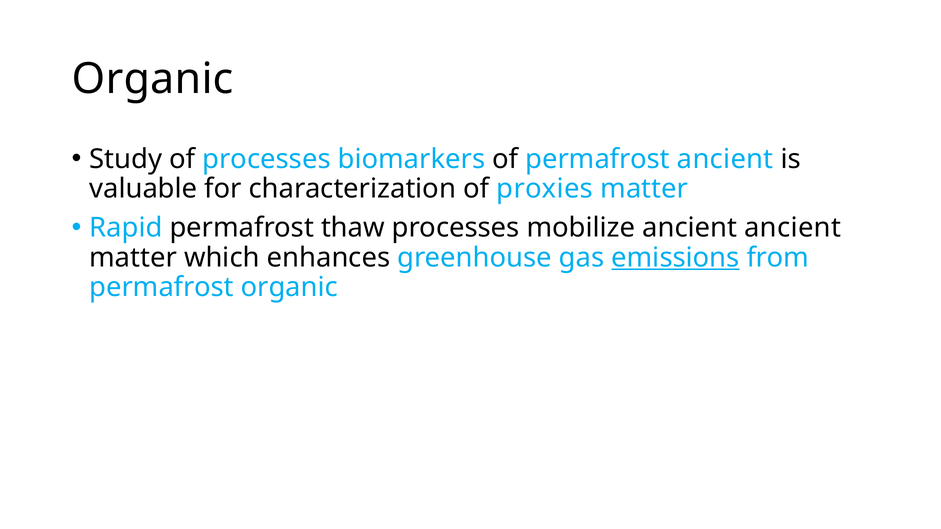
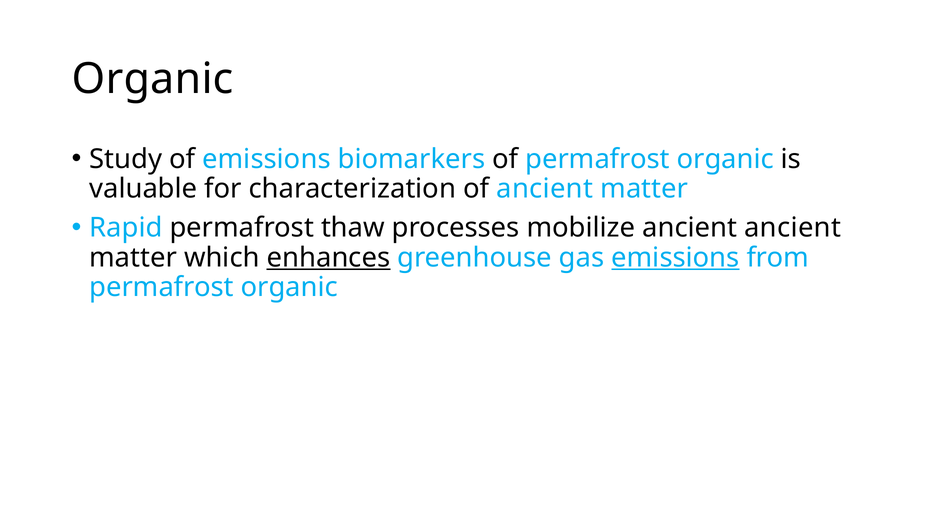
of processes: processes -> emissions
of permafrost ancient: ancient -> organic
of proxies: proxies -> ancient
enhances underline: none -> present
